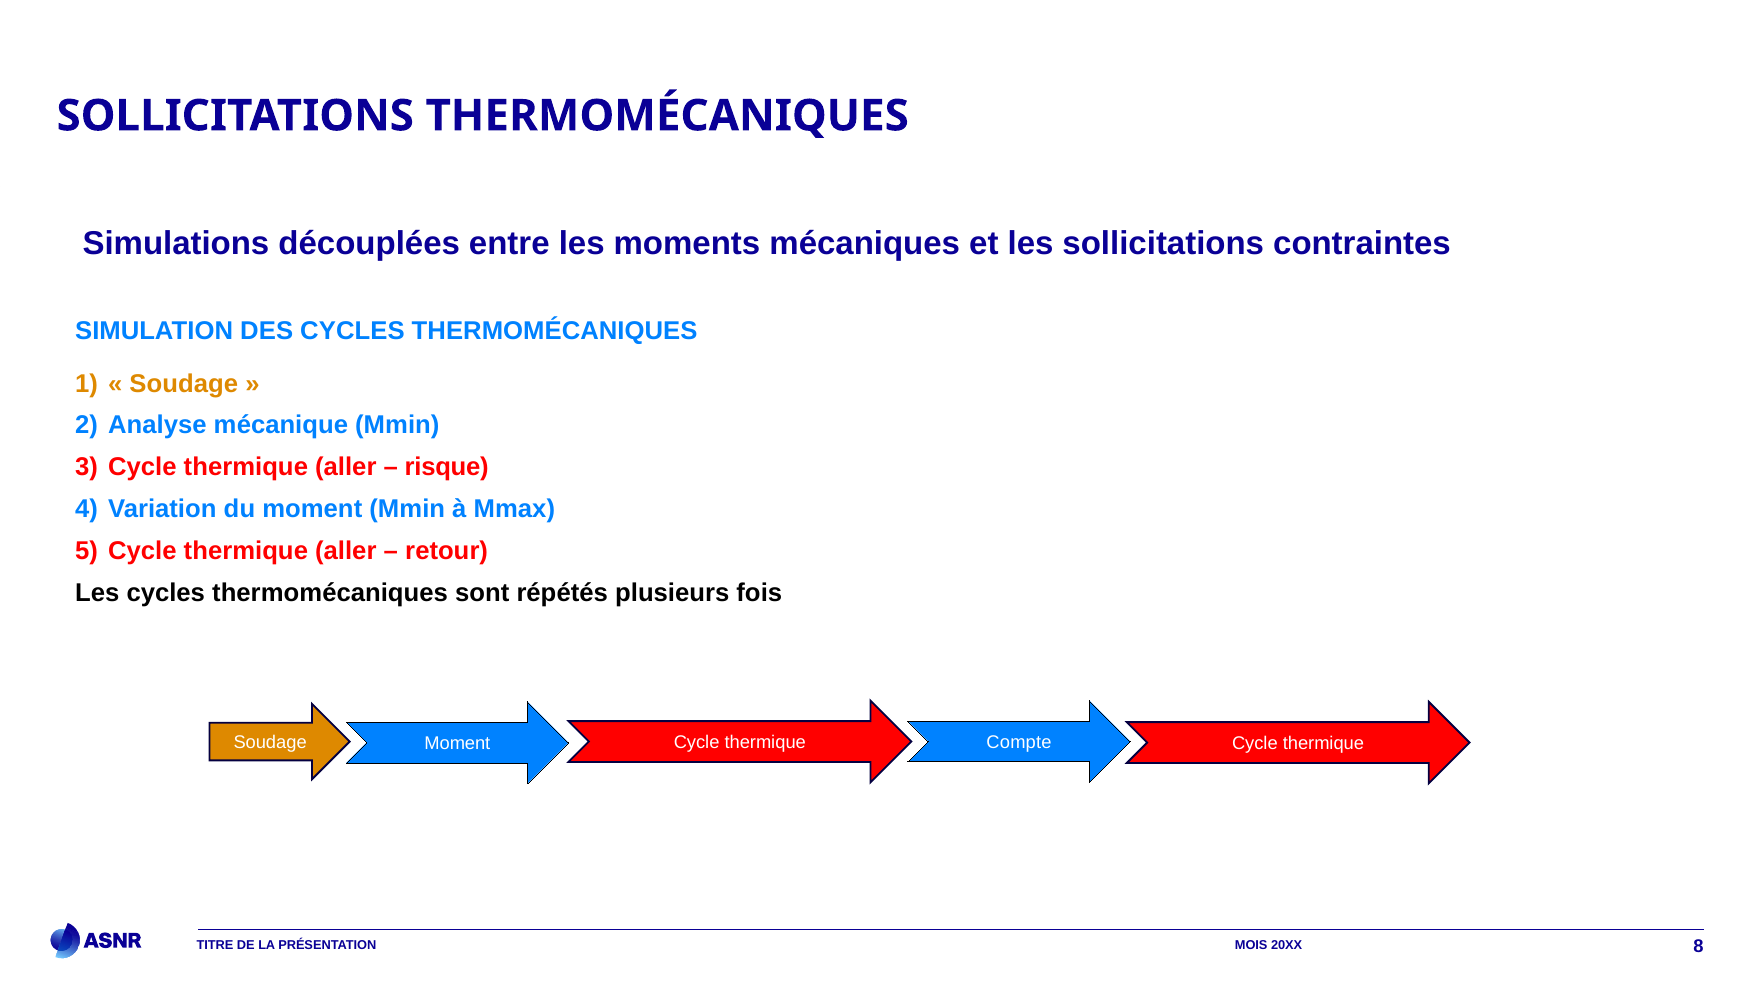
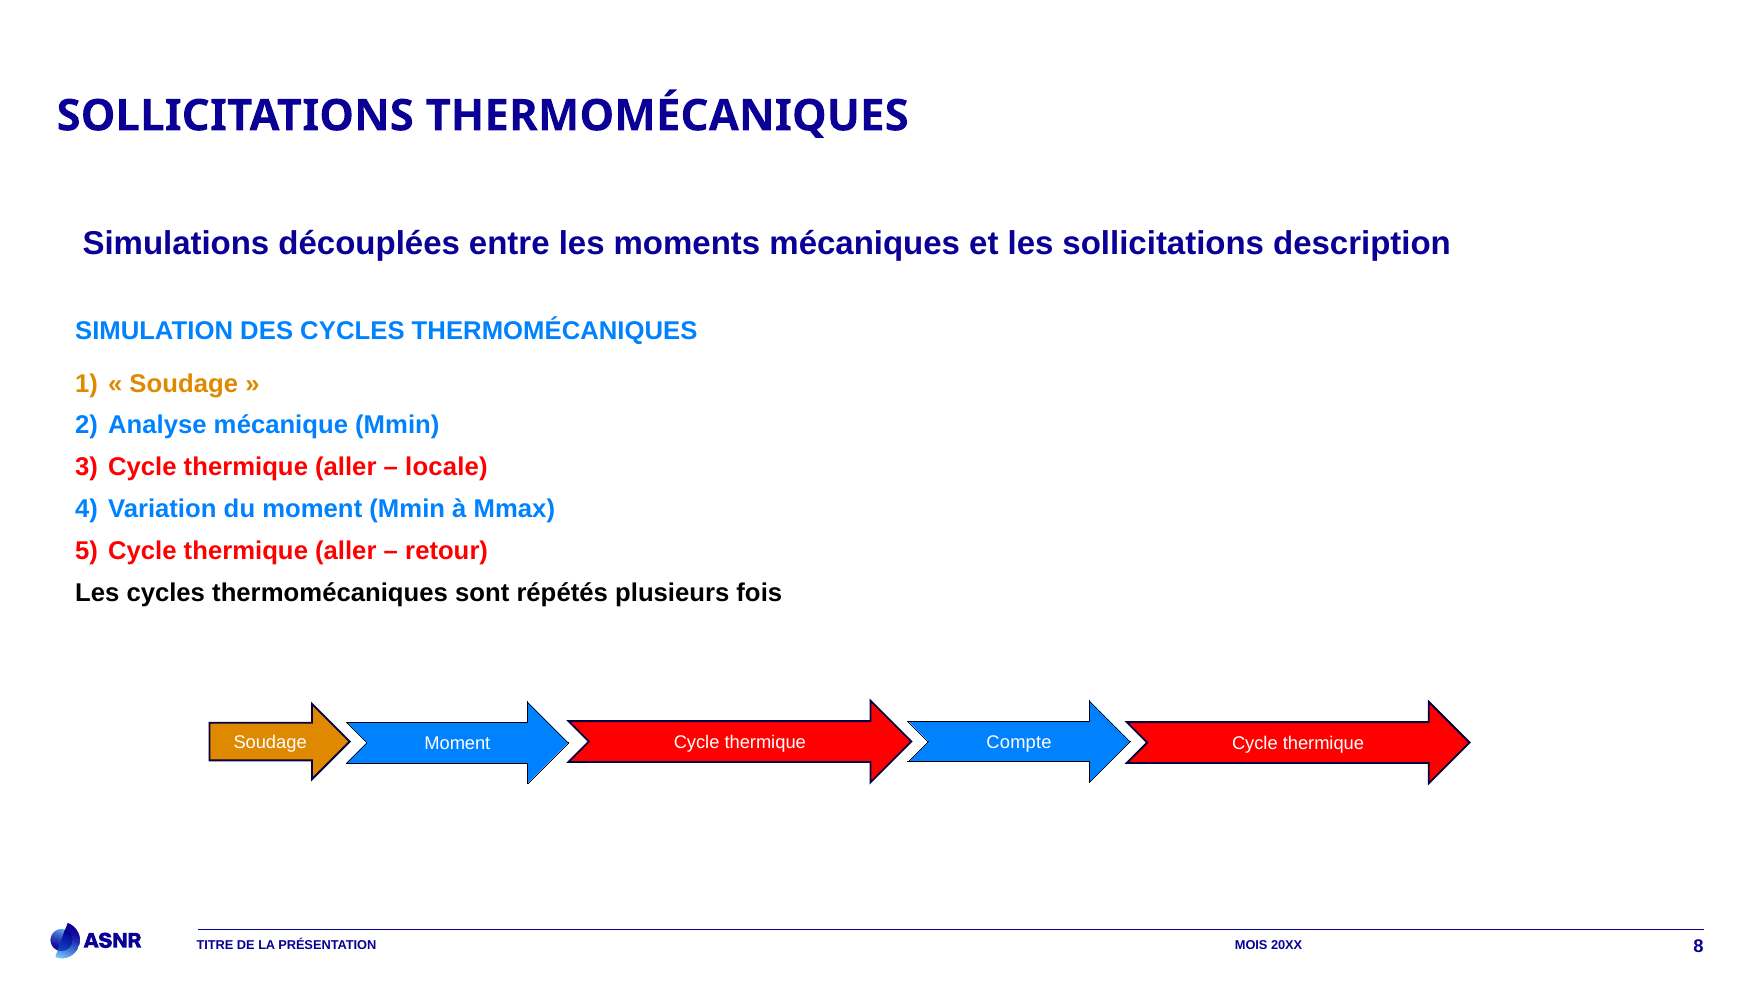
contraintes: contraintes -> description
risque: risque -> locale
